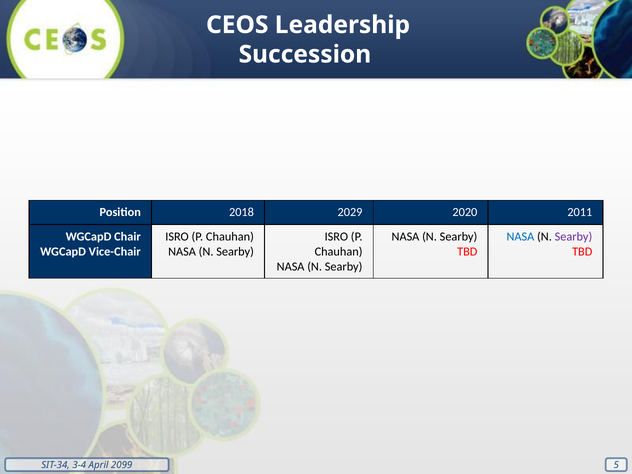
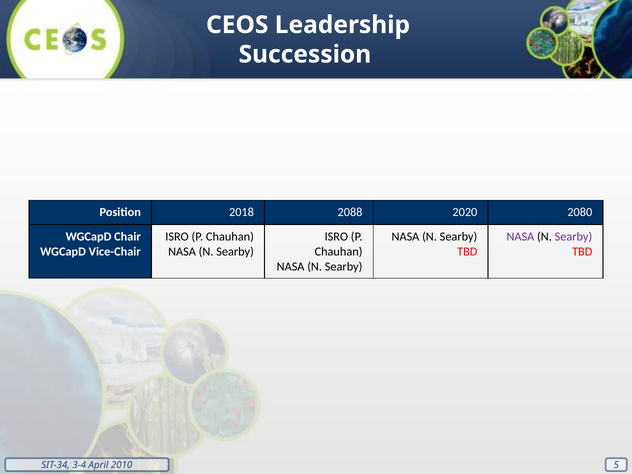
2029: 2029 -> 2088
2011: 2011 -> 2080
NASA at (520, 237) colour: blue -> purple
2099: 2099 -> 2010
